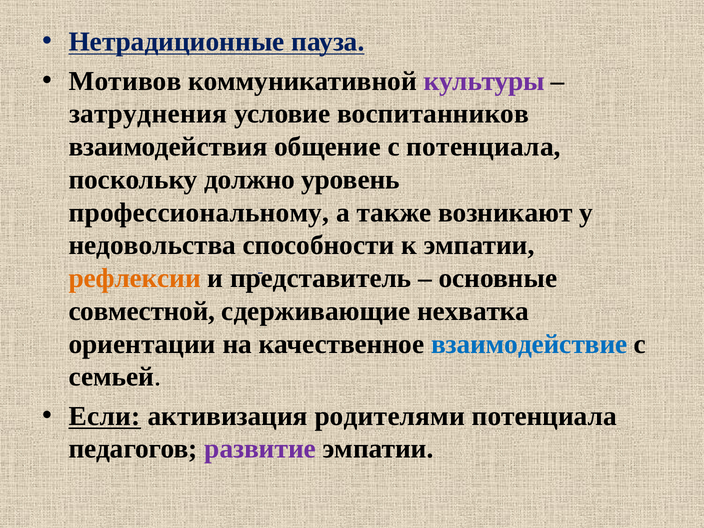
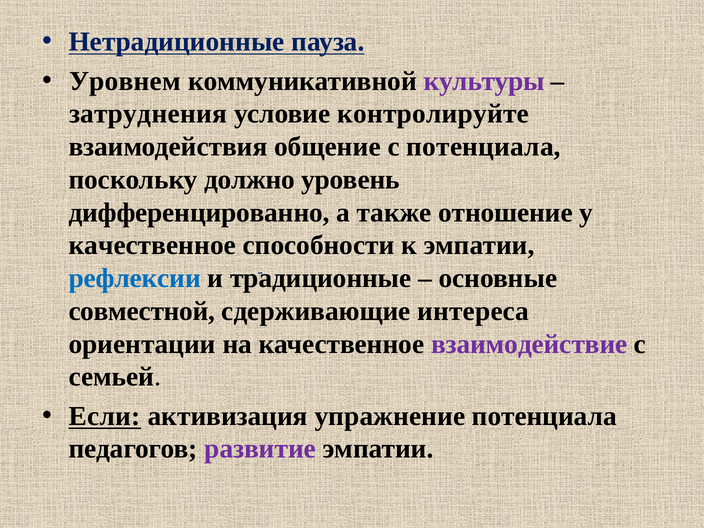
Мотивов: Мотивов -> Уровнем
воспитанников: воспитанников -> контролируйте
профессиональному: профессиональному -> дифференцированно
возникают: возникают -> отношение
недовольства at (152, 245): недовольства -> качественное
рефлексии colour: orange -> blue
представитель: представитель -> традиционные
нехватка: нехватка -> интереса
взаимодействие colour: blue -> purple
родителями: родителями -> упражнение
